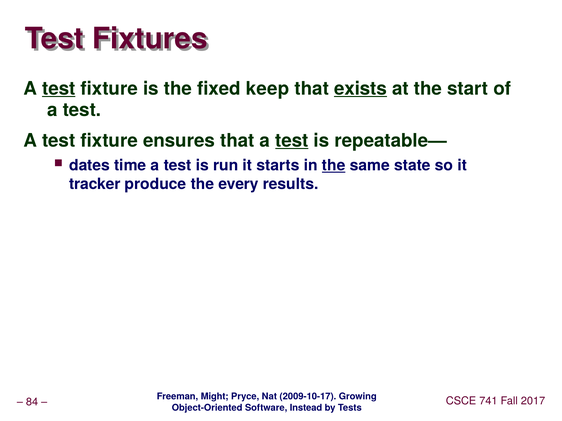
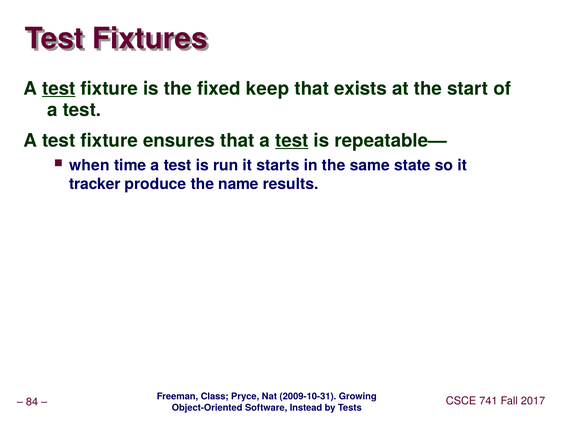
exists underline: present -> none
dates: dates -> when
the at (334, 166) underline: present -> none
every: every -> name
Might: Might -> Class
2009-10-17: 2009-10-17 -> 2009-10-31
